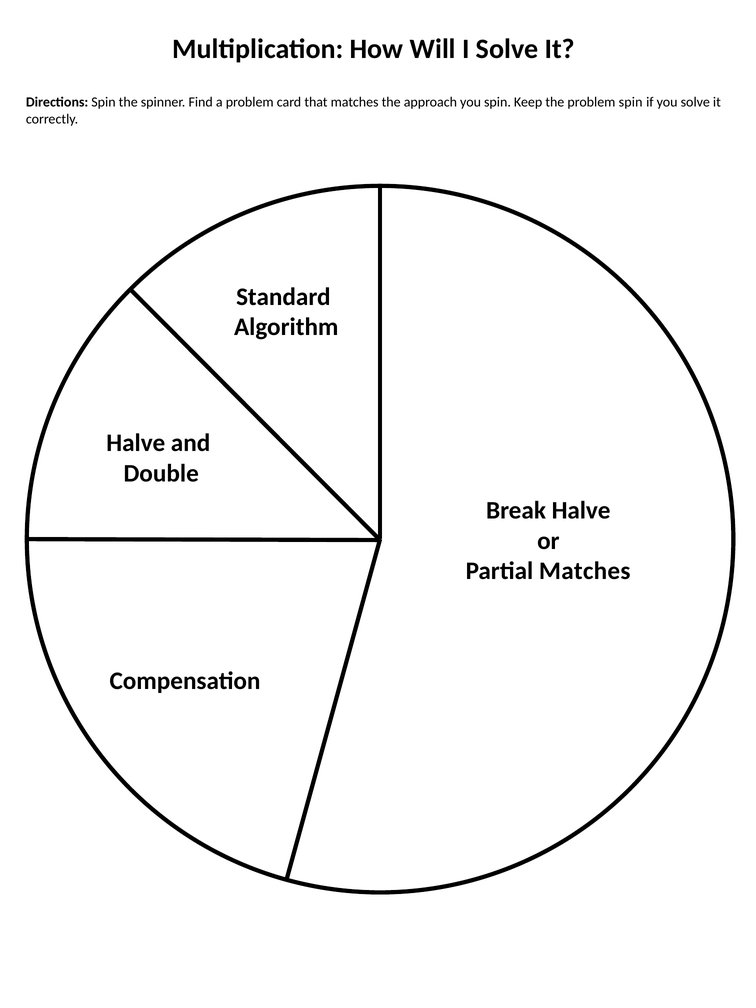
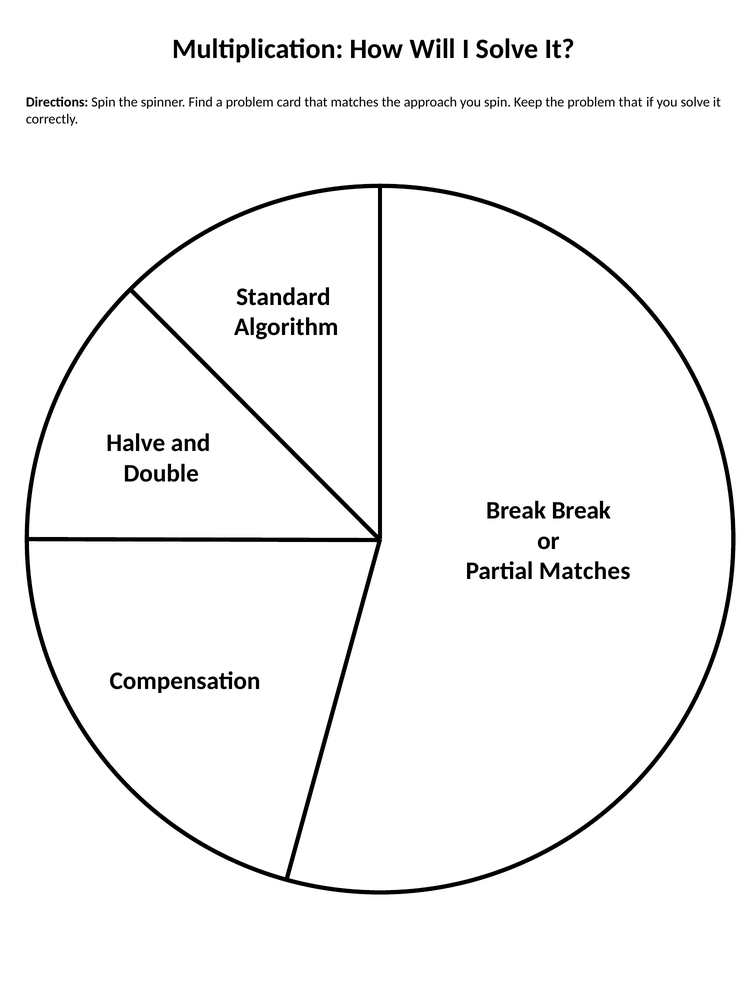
problem spin: spin -> that
Break Halve: Halve -> Break
